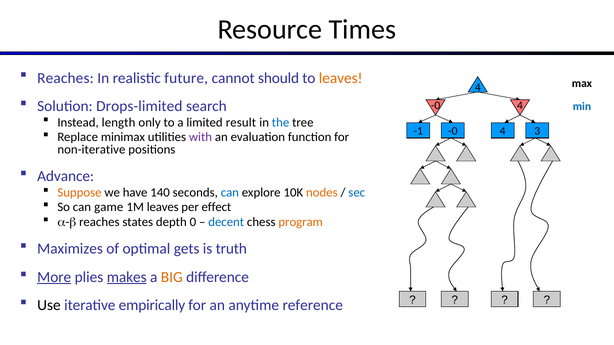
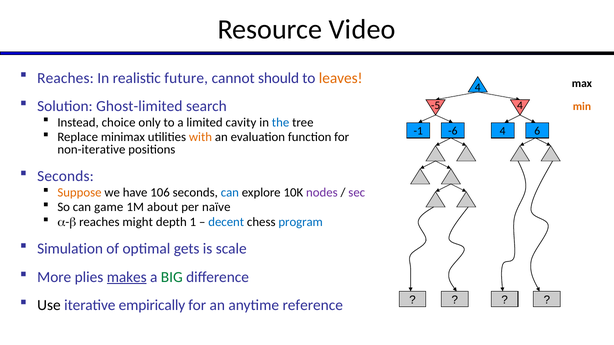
Times: Times -> Video
Drops-limited: Drops-limited -> Ghost-limited
-0 at (436, 106): -0 -> -5
min colour: blue -> orange
length: length -> choice
result: result -> cavity
-1 -0: -0 -> -6
3: 3 -> 6
with colour: purple -> orange
Advance at (66, 176): Advance -> Seconds
140: 140 -> 106
nodes colour: orange -> purple
sec colour: blue -> purple
1M leaves: leaves -> about
effect: effect -> naïve
states: states -> might
0: 0 -> 1
program colour: orange -> blue
Maximizes: Maximizes -> Simulation
truth: truth -> scale
More underline: present -> none
BIG colour: orange -> green
